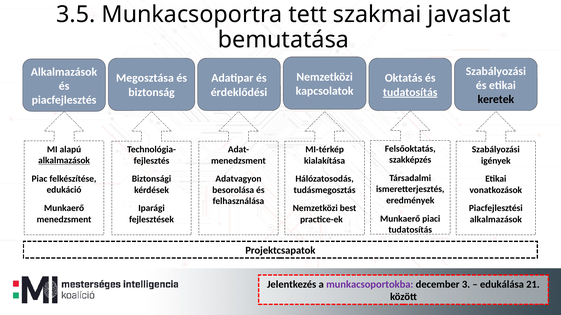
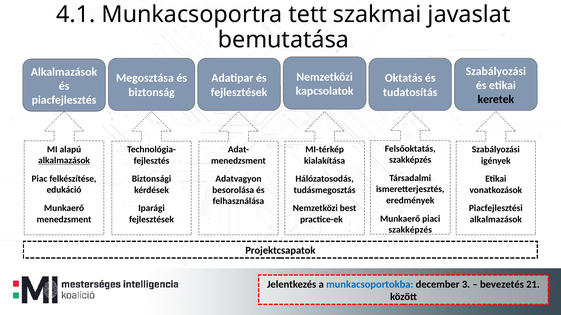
3.5: 3.5 -> 4.1
érdeklődési at (239, 92): érdeklődési -> fejlesztések
tudatosítás at (410, 92) underline: present -> none
tudatosítás at (410, 230): tudatosítás -> szakképzés
munkacsoportokba colour: purple -> blue
edukálása: edukálása -> bevezetés
